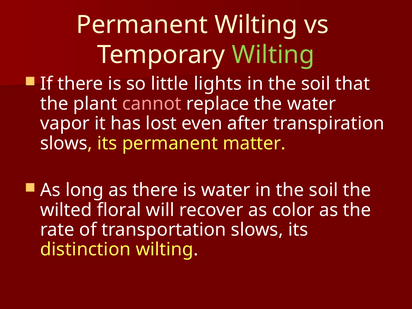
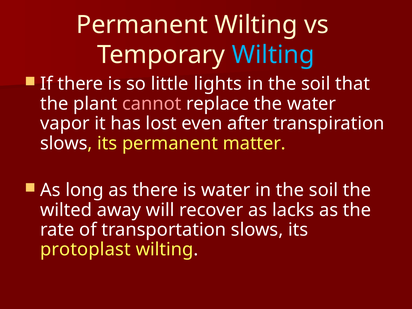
Wilting at (273, 55) colour: light green -> light blue
floral: floral -> away
color: color -> lacks
distinction: distinction -> protoplast
